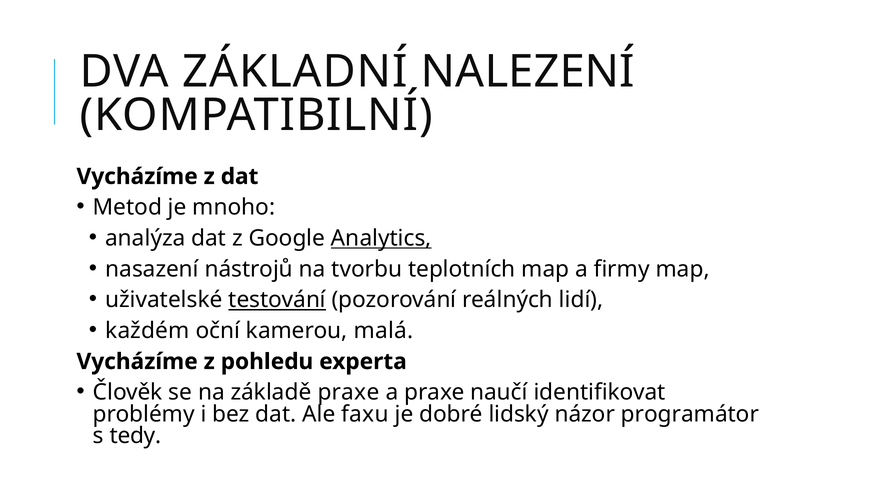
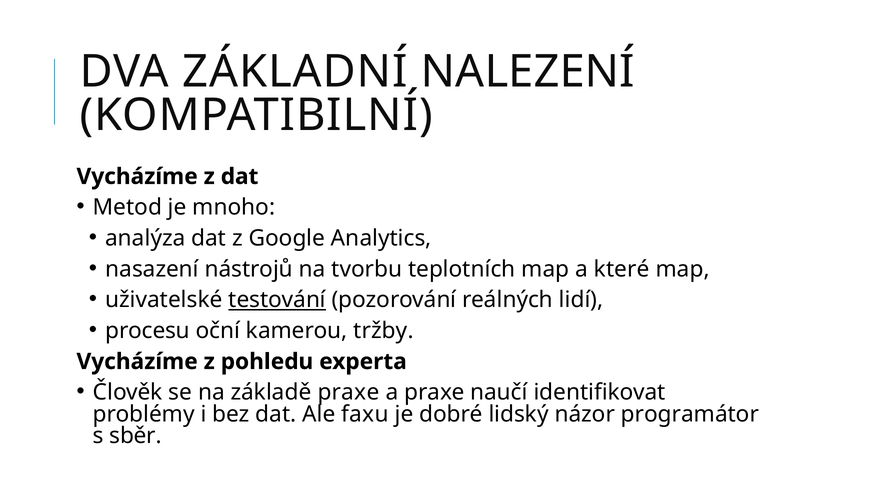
Analytics underline: present -> none
firmy: firmy -> které
každém: každém -> procesu
malá: malá -> tržby
tedy: tedy -> sběr
